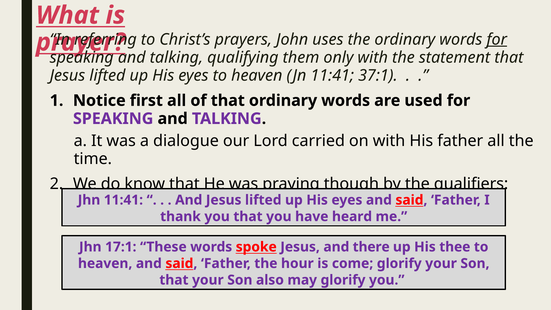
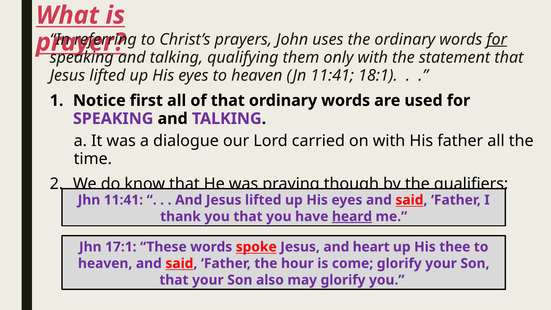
37:1: 37:1 -> 18:1
heard underline: none -> present
there: there -> heart
